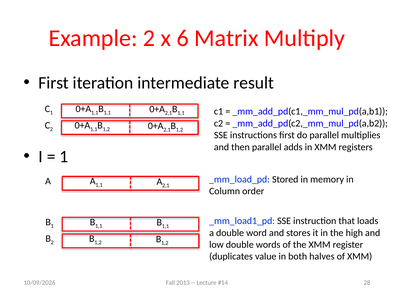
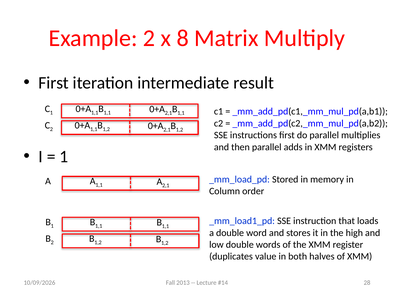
6: 6 -> 8
